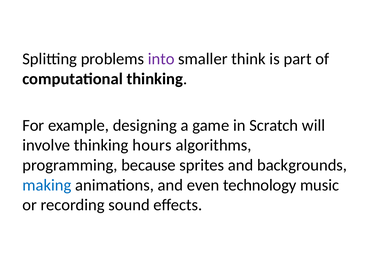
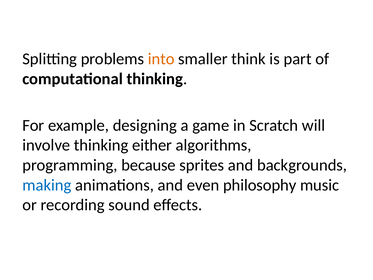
into colour: purple -> orange
hours: hours -> either
technology: technology -> philosophy
